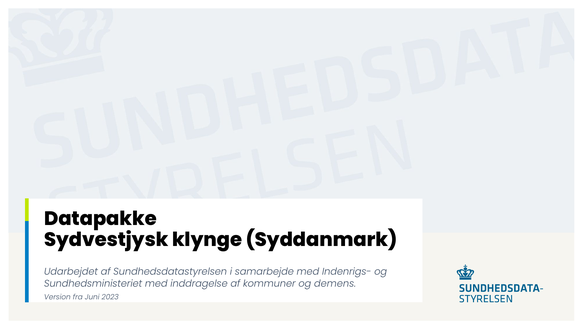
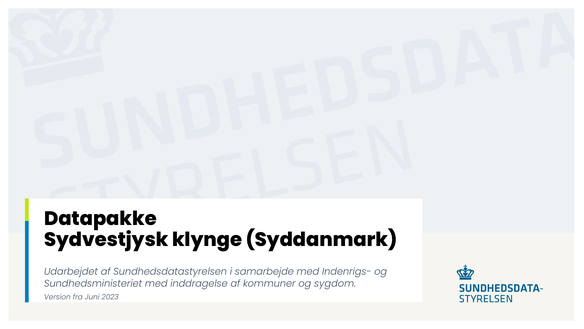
demens: demens -> sygdom
